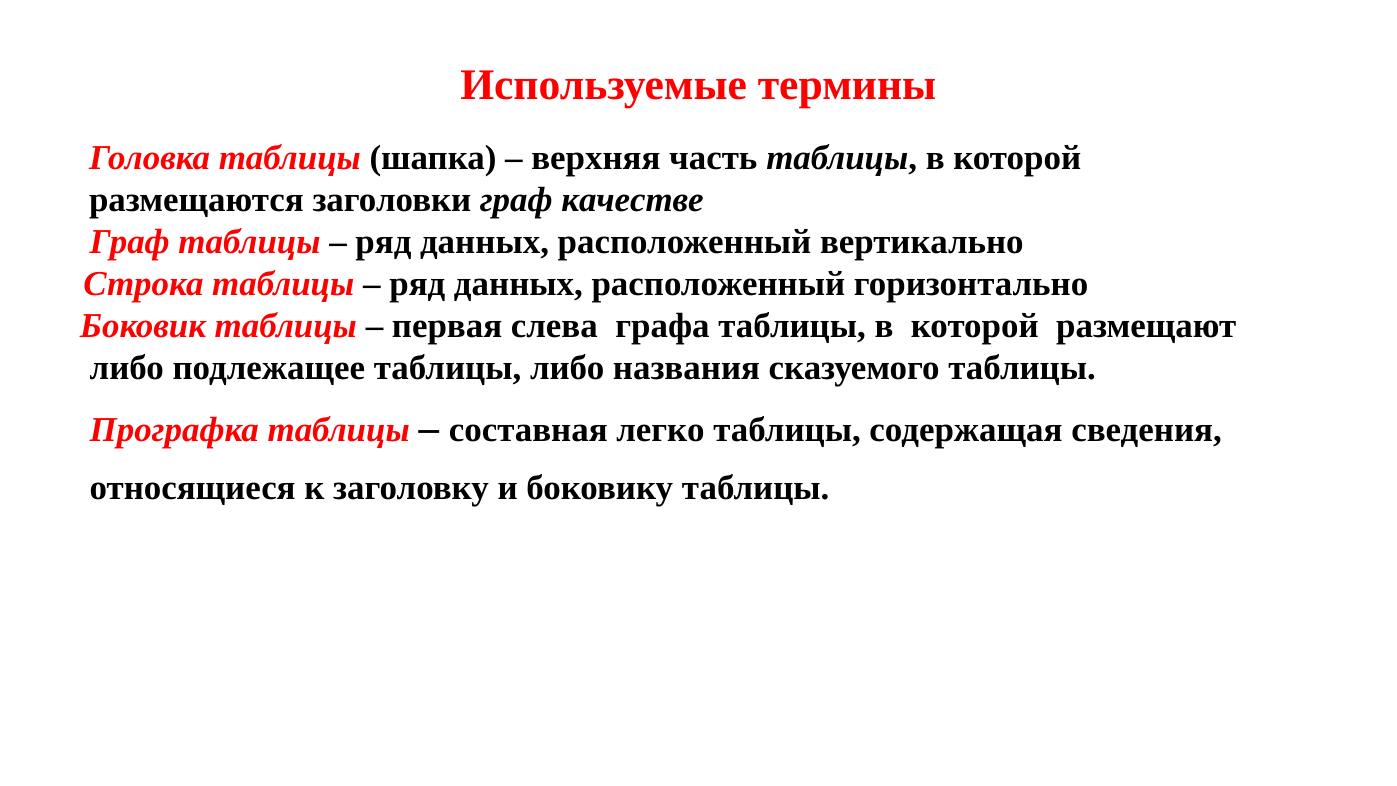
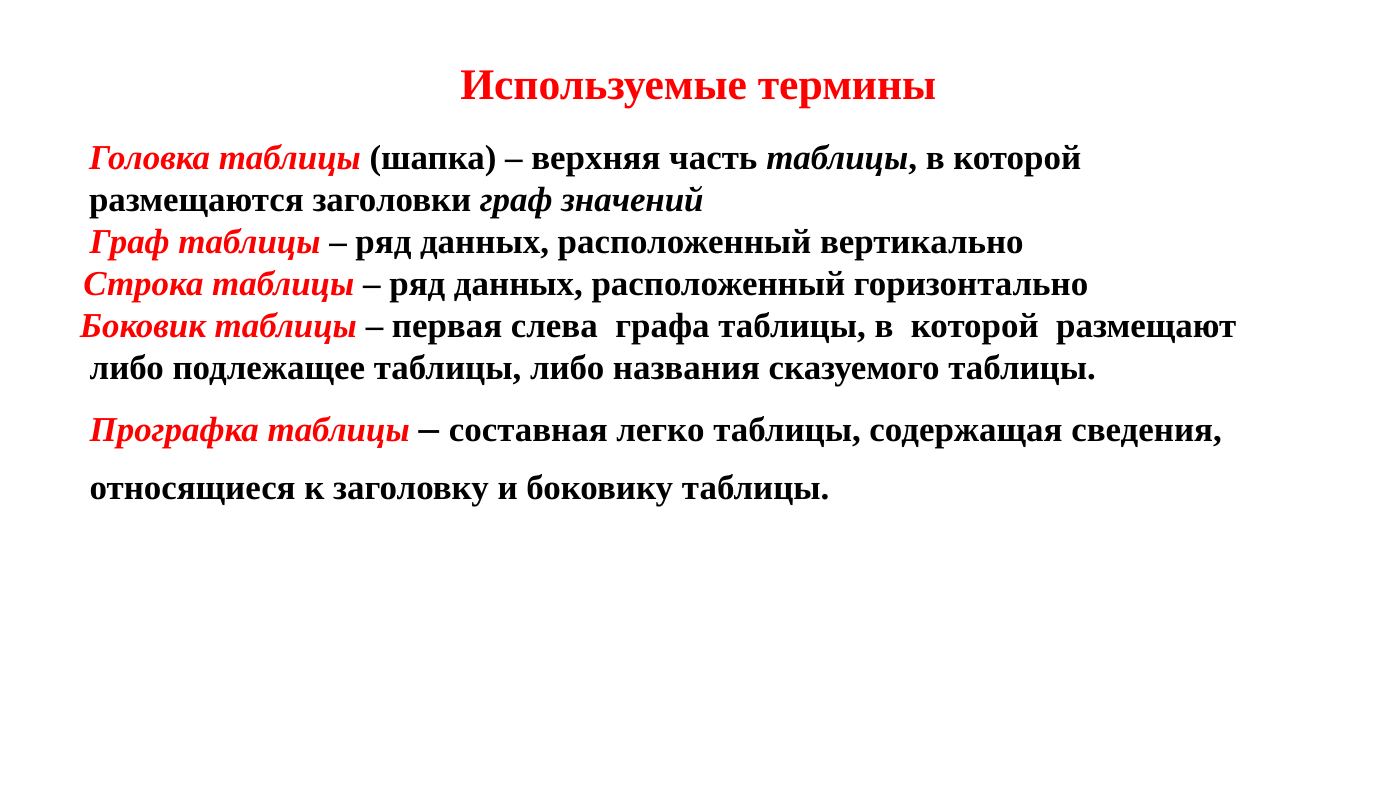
качестве: качестве -> значений
